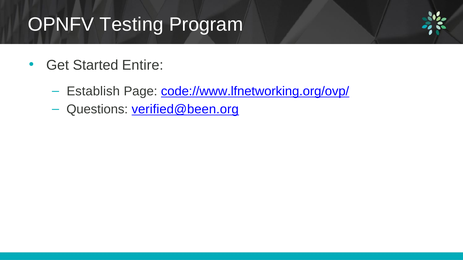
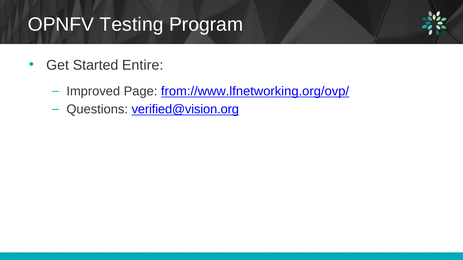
Establish: Establish -> Improved
code://www.lfnetworking.org/ovp/: code://www.lfnetworking.org/ovp/ -> from://www.lfnetworking.org/ovp/
verified@been.org: verified@been.org -> verified@vision.org
